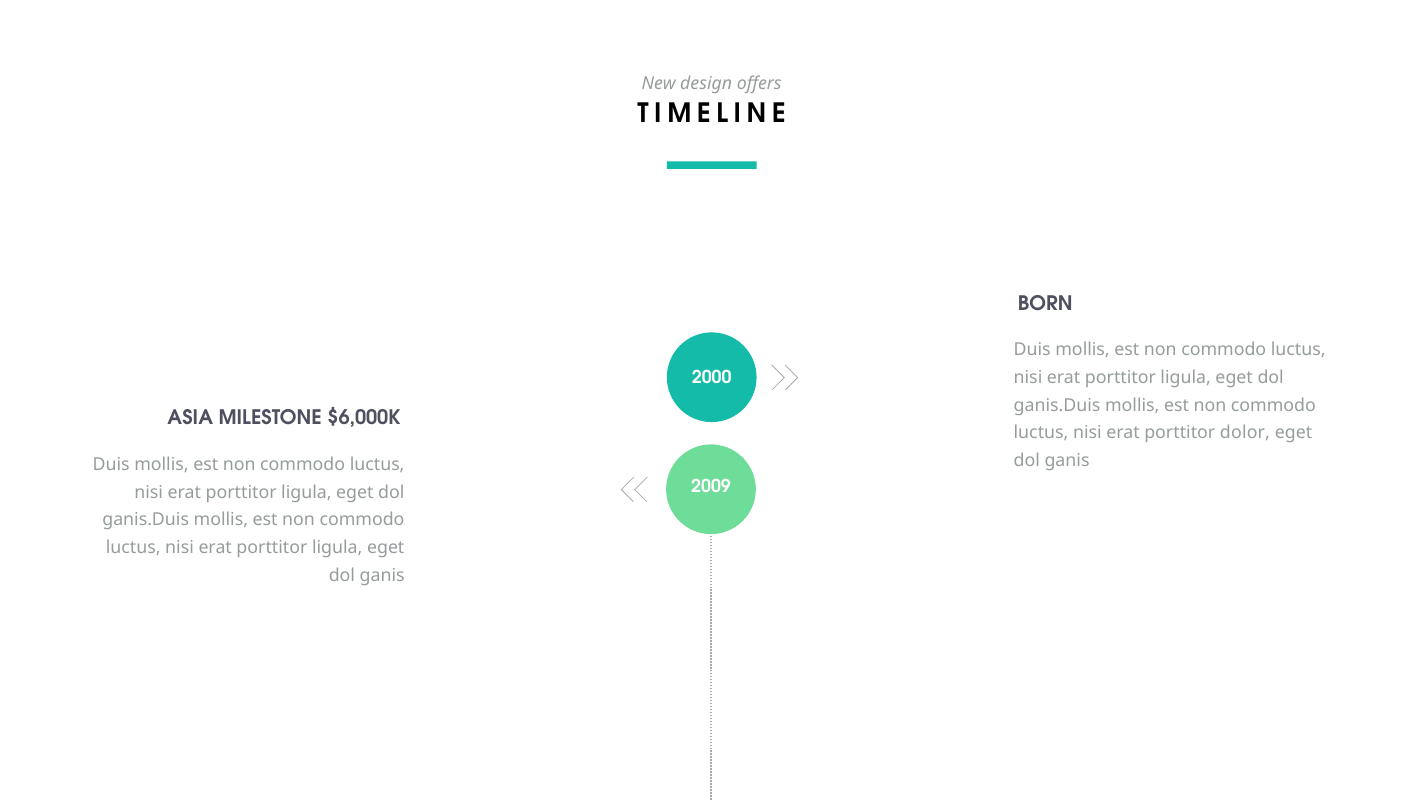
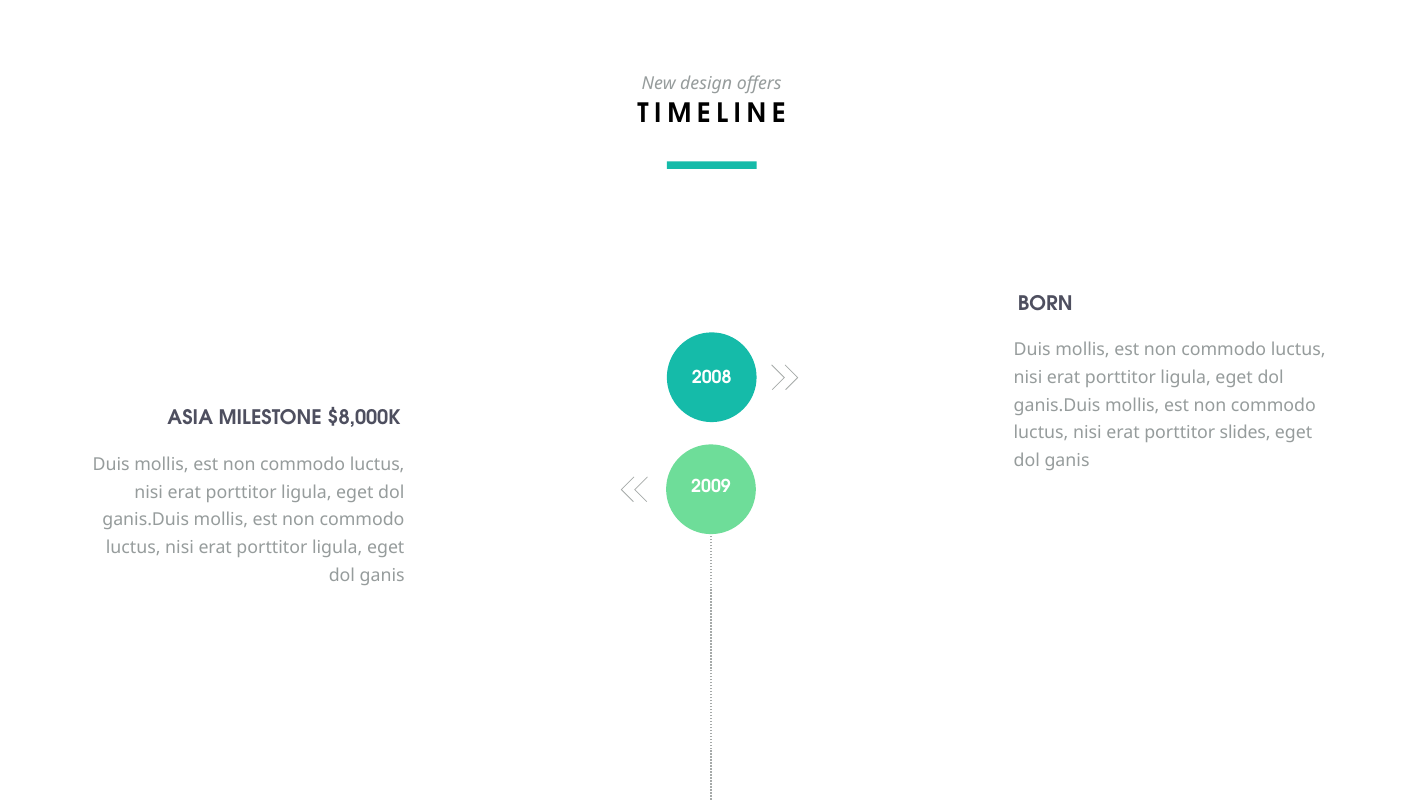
2000: 2000 -> 2008
$6,000K: $6,000K -> $8,000K
dolor: dolor -> slides
